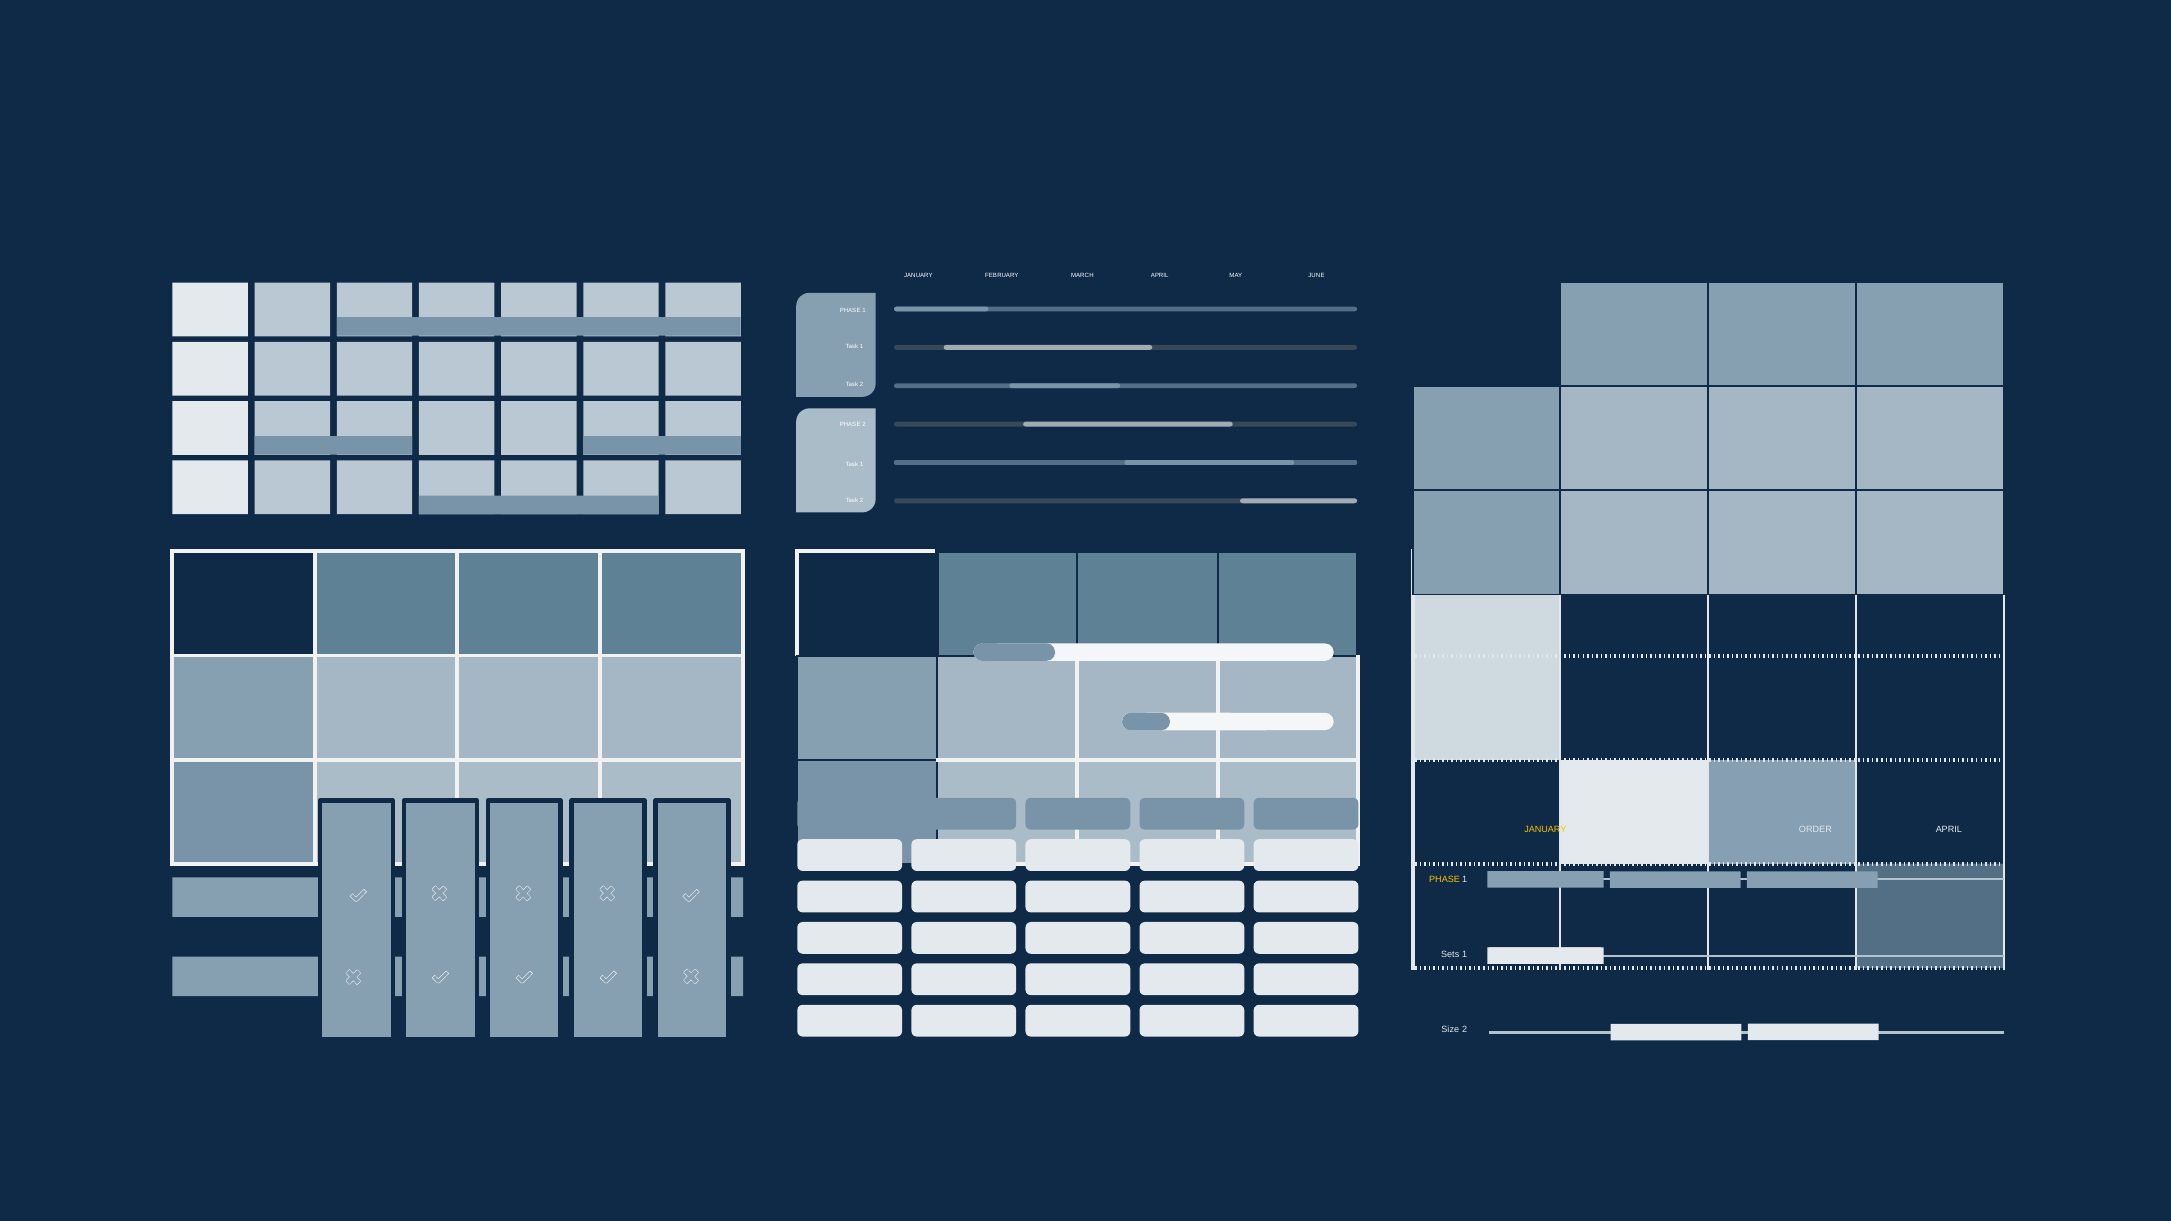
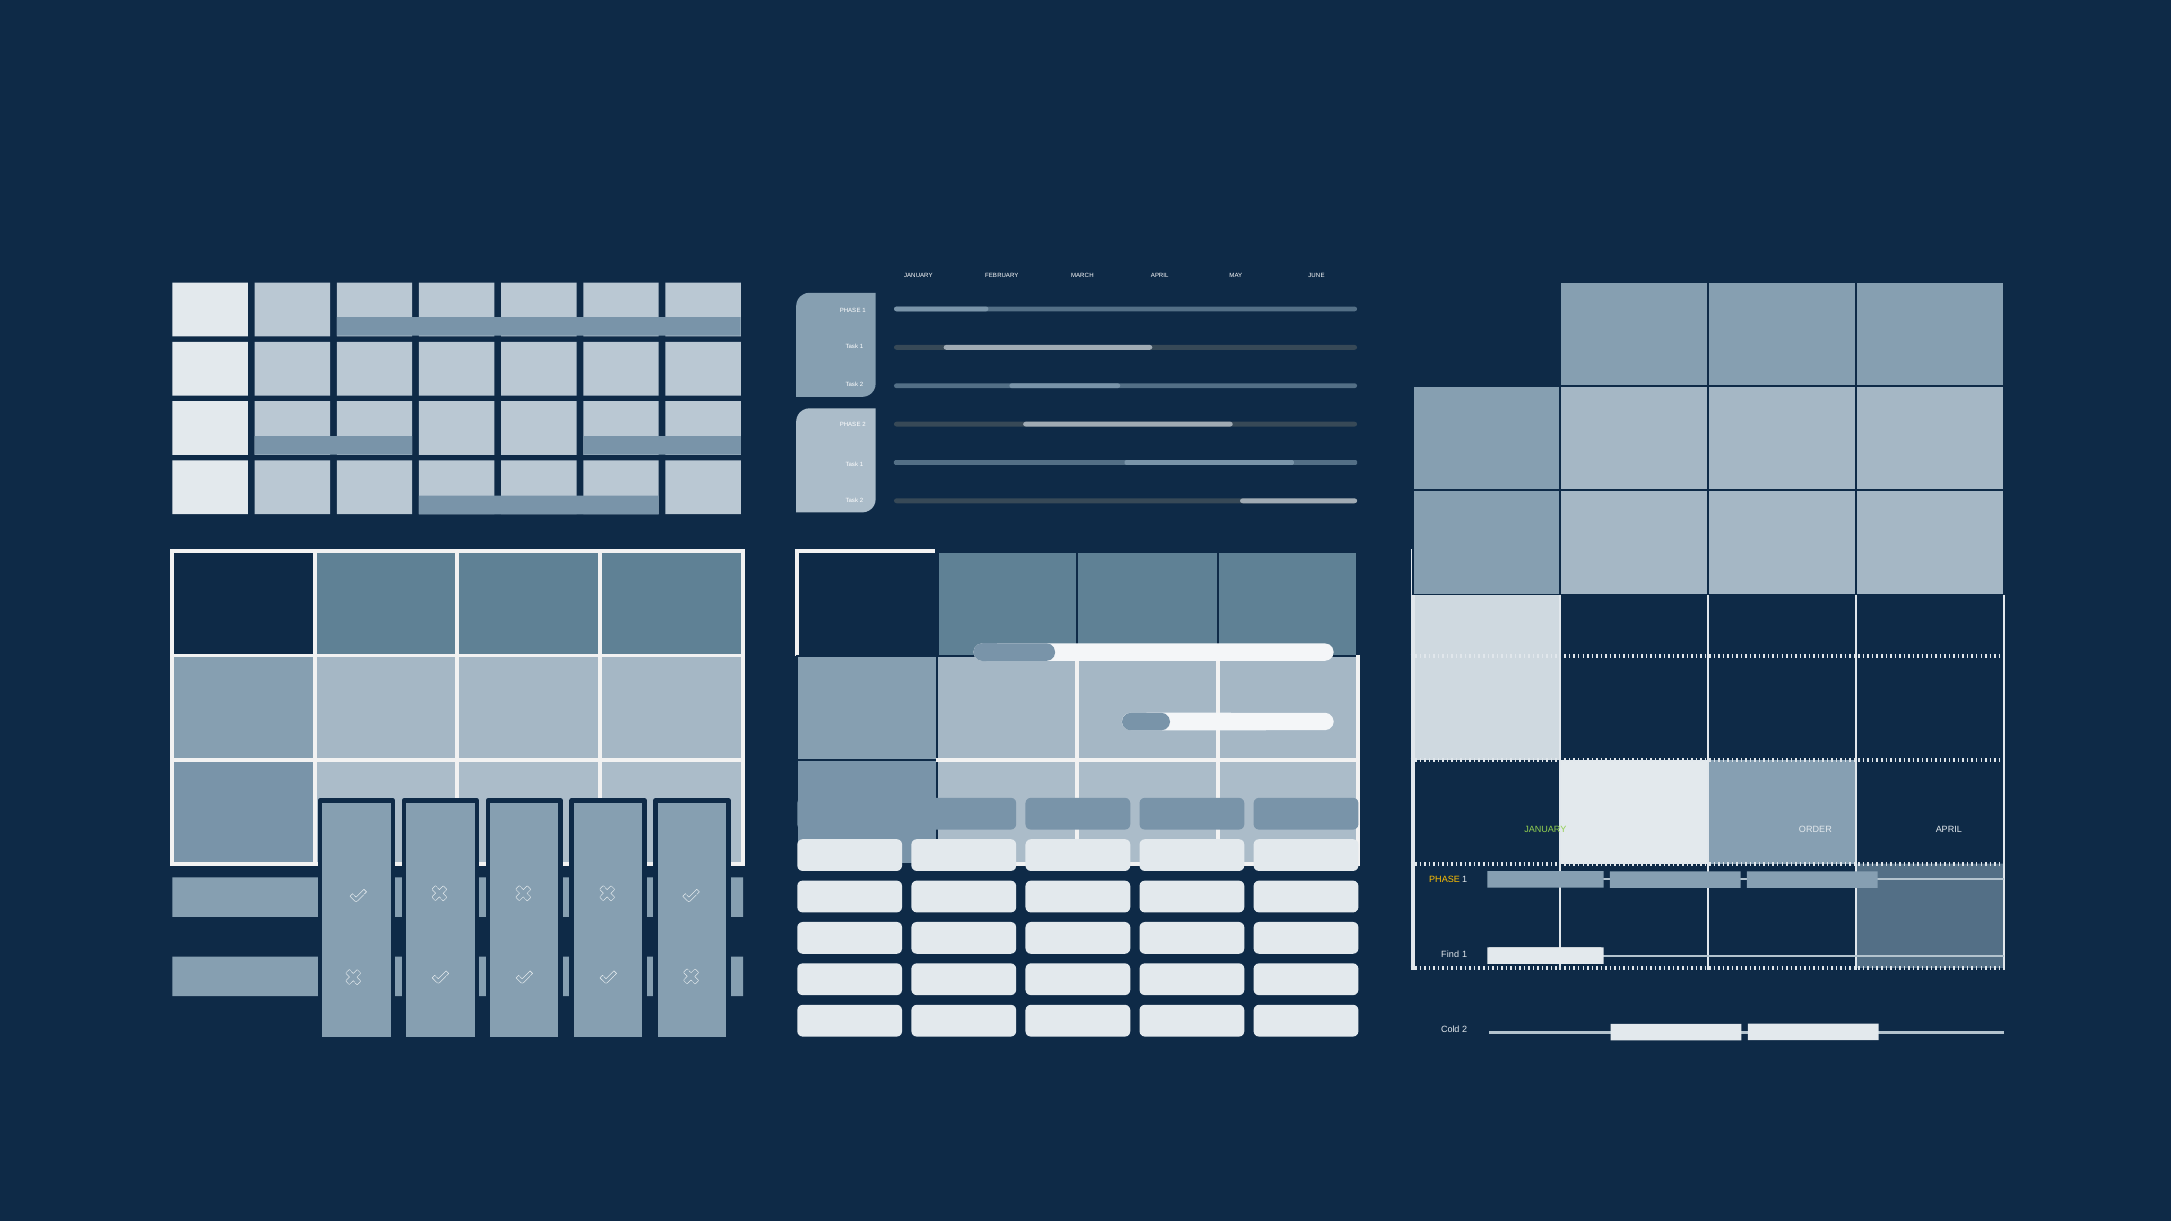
JANUARY at (1545, 830) colour: yellow -> light green
Sets: Sets -> Find
Size: Size -> Cold
